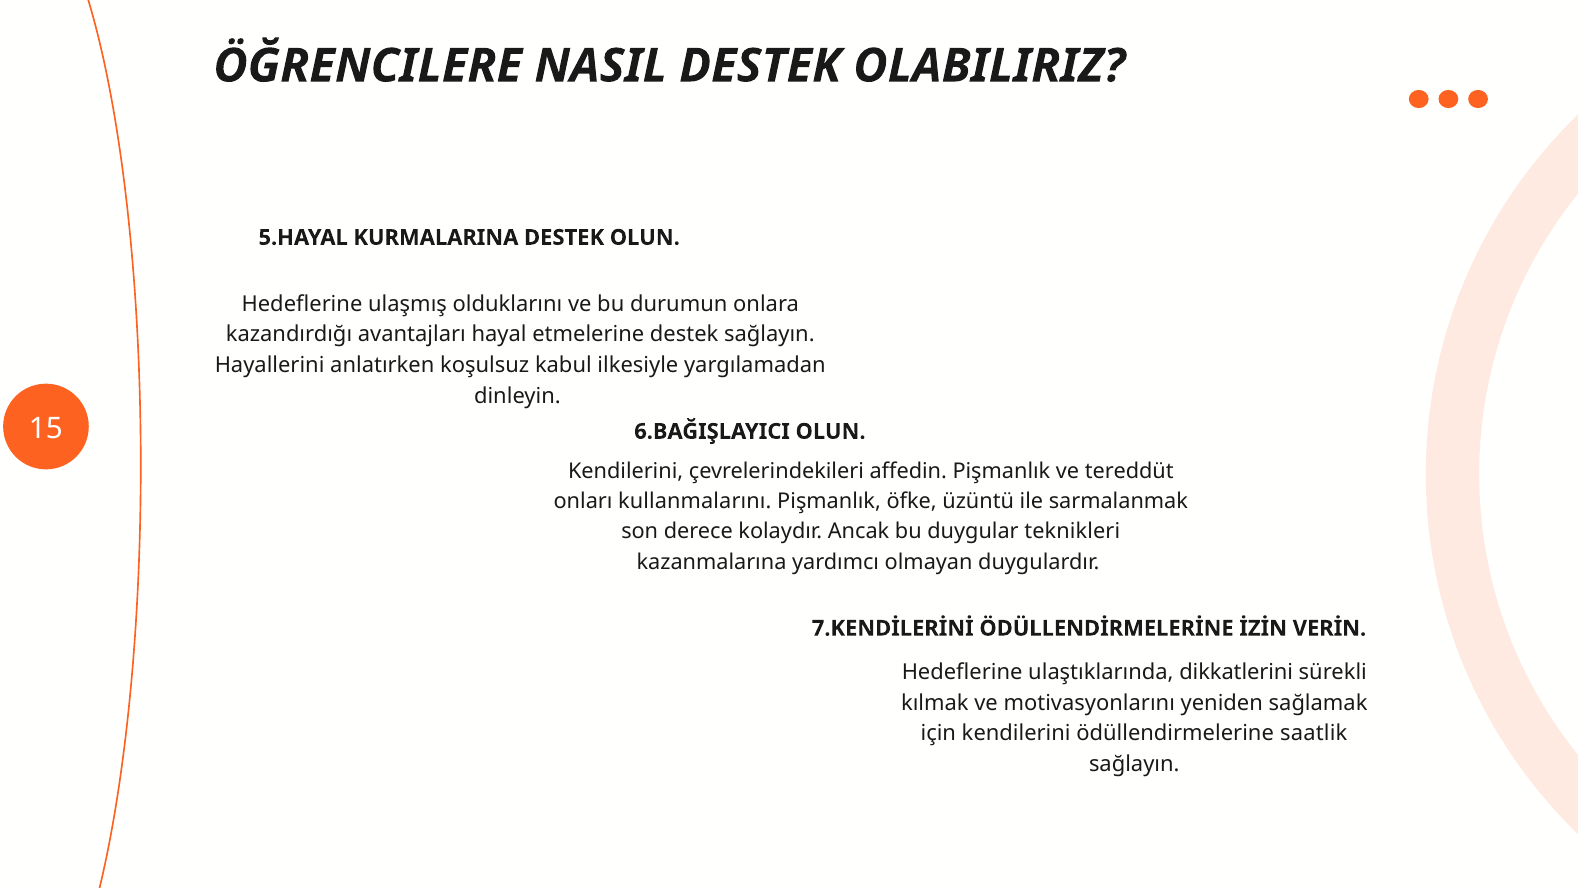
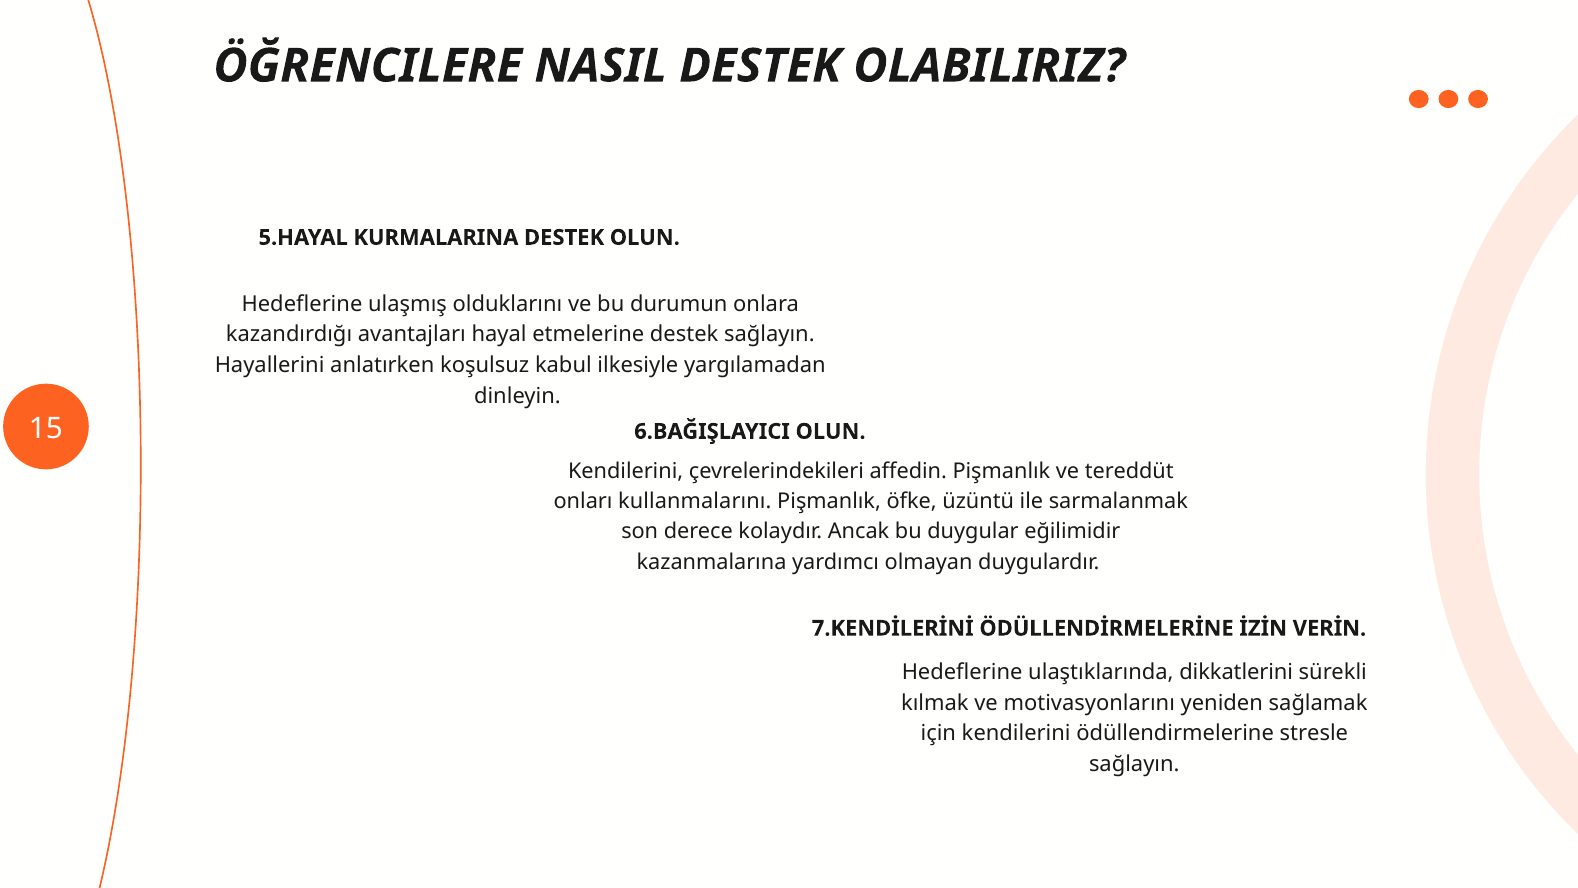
teknikleri: teknikleri -> eğilimidir
saatlik: saatlik -> stresle
